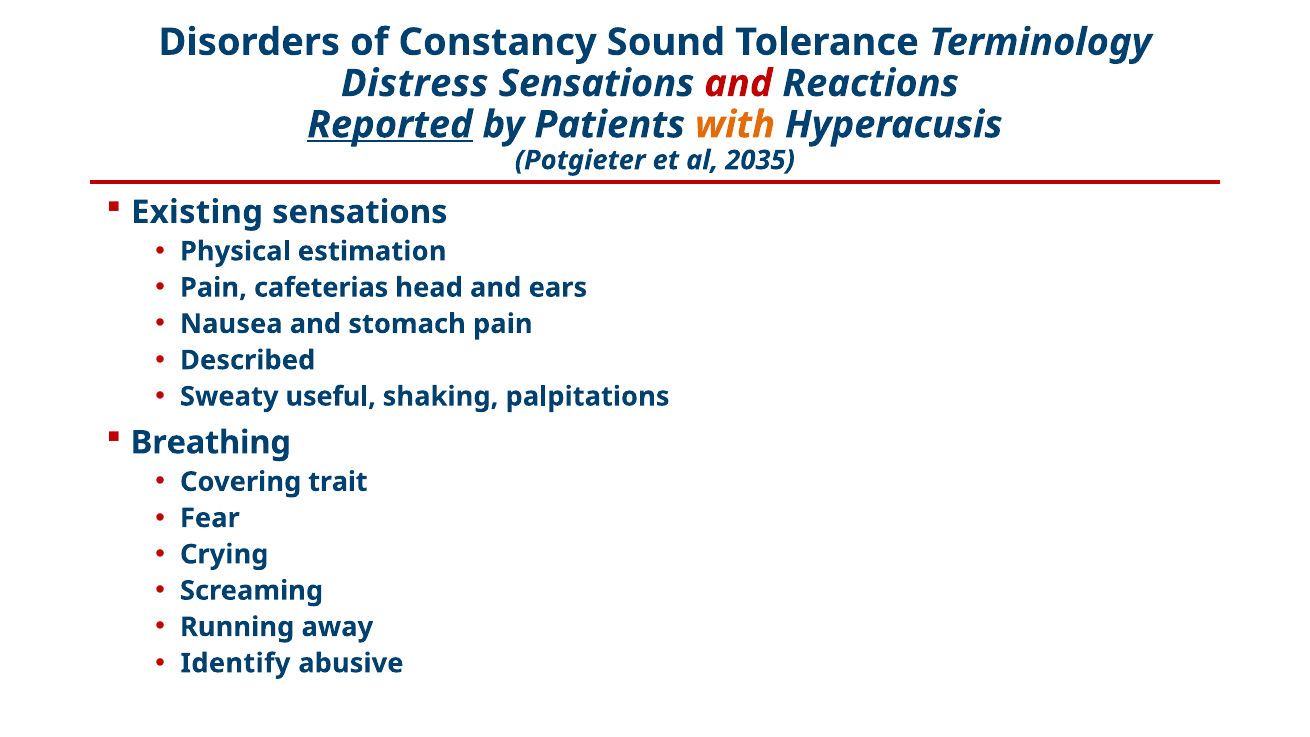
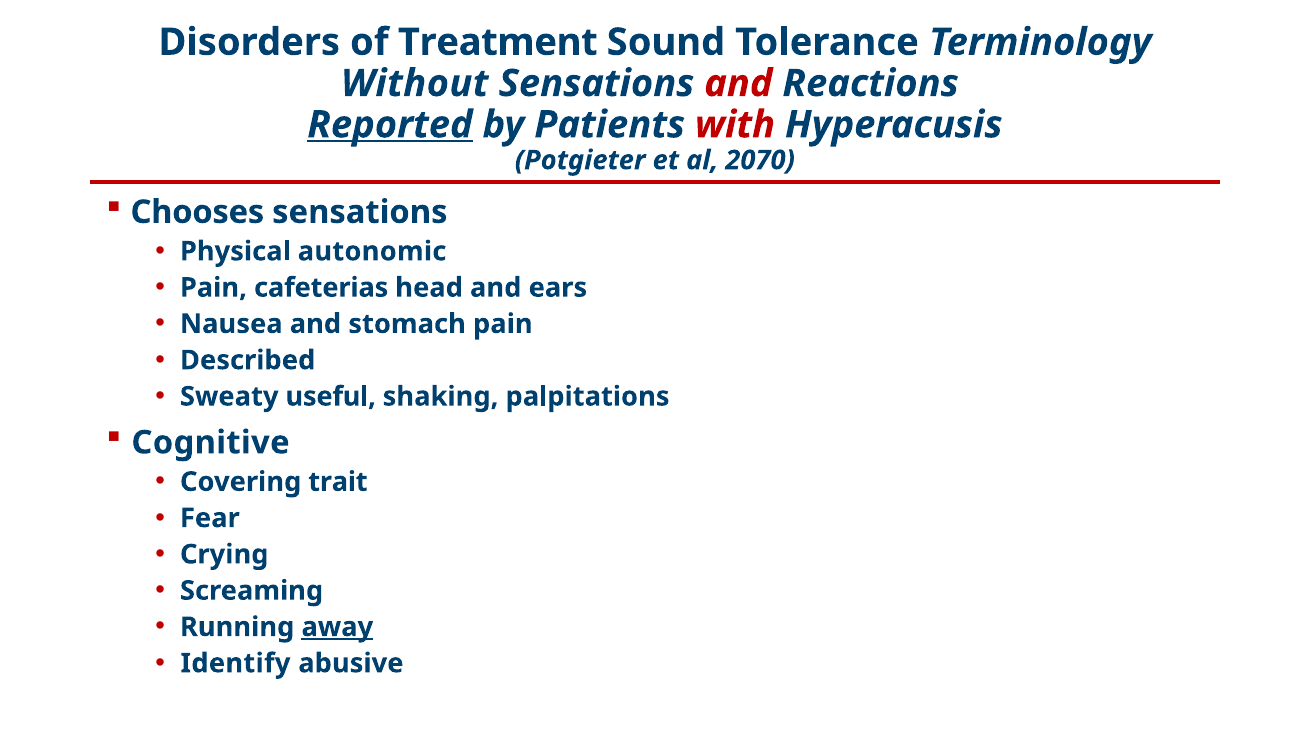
Constancy: Constancy -> Treatment
Distress: Distress -> Without
with colour: orange -> red
2035: 2035 -> 2070
Existing: Existing -> Chooses
estimation: estimation -> autonomic
Breathing: Breathing -> Cognitive
away underline: none -> present
